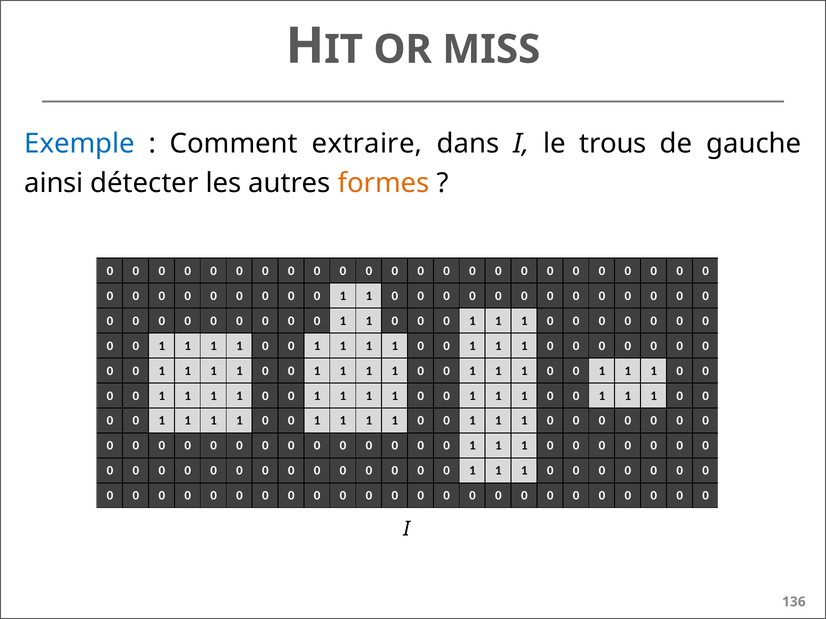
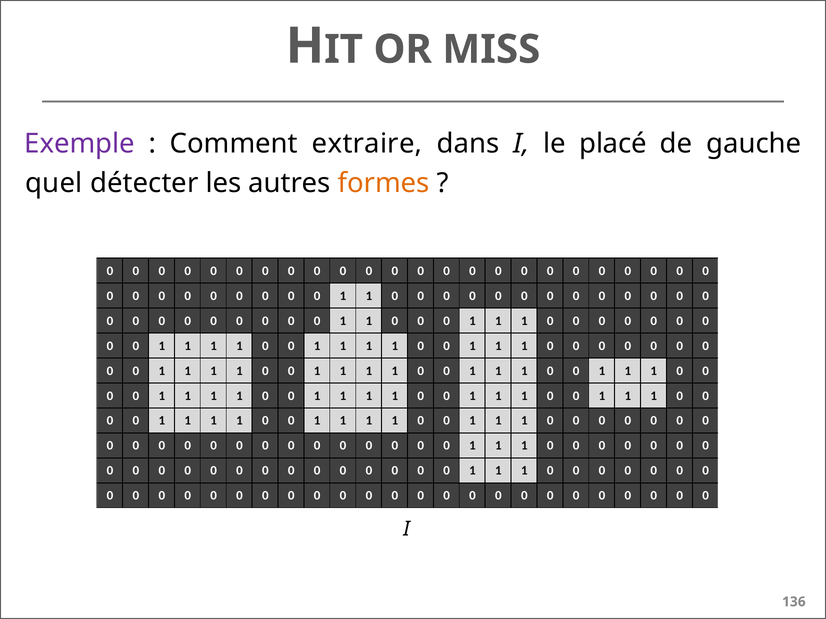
Exemple colour: blue -> purple
trous: trous -> placé
ainsi: ainsi -> quel
